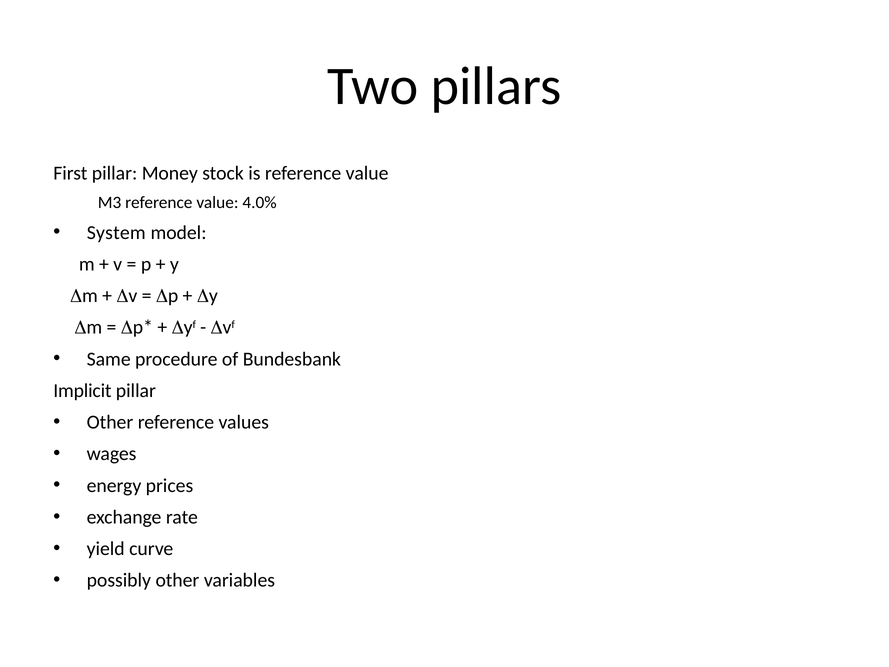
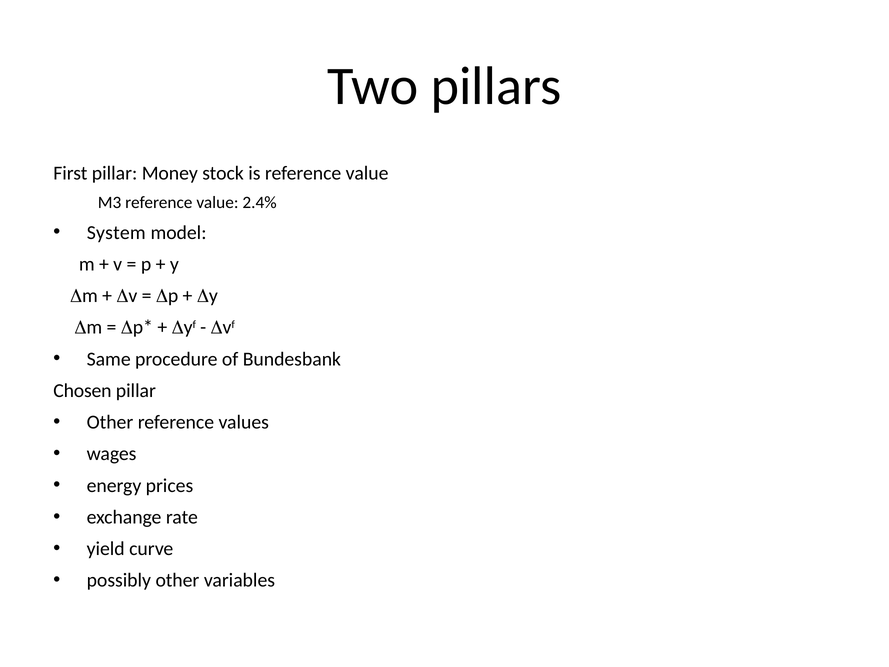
4.0%: 4.0% -> 2.4%
Implicit: Implicit -> Chosen
